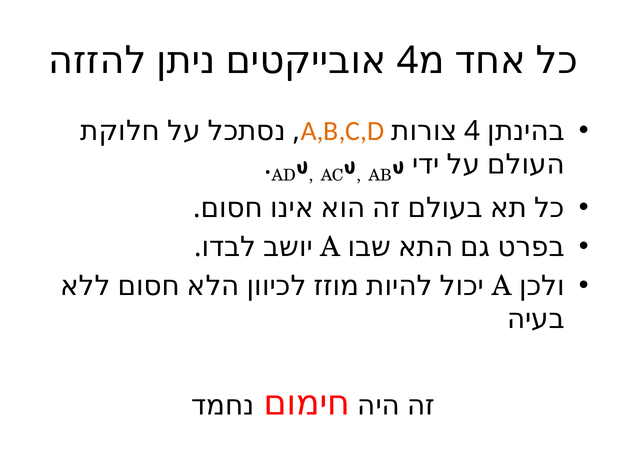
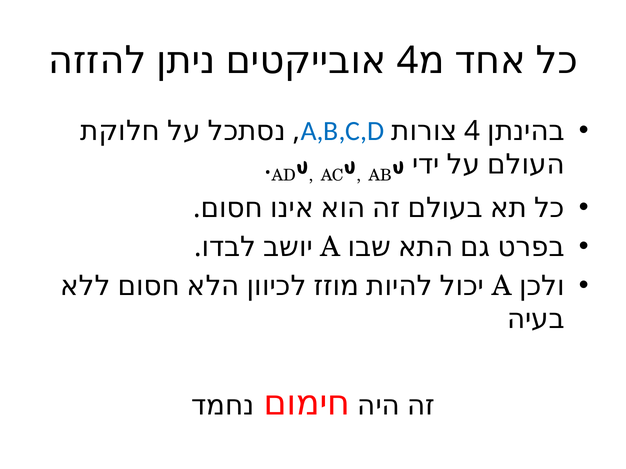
A,B,C,D colour: orange -> blue
